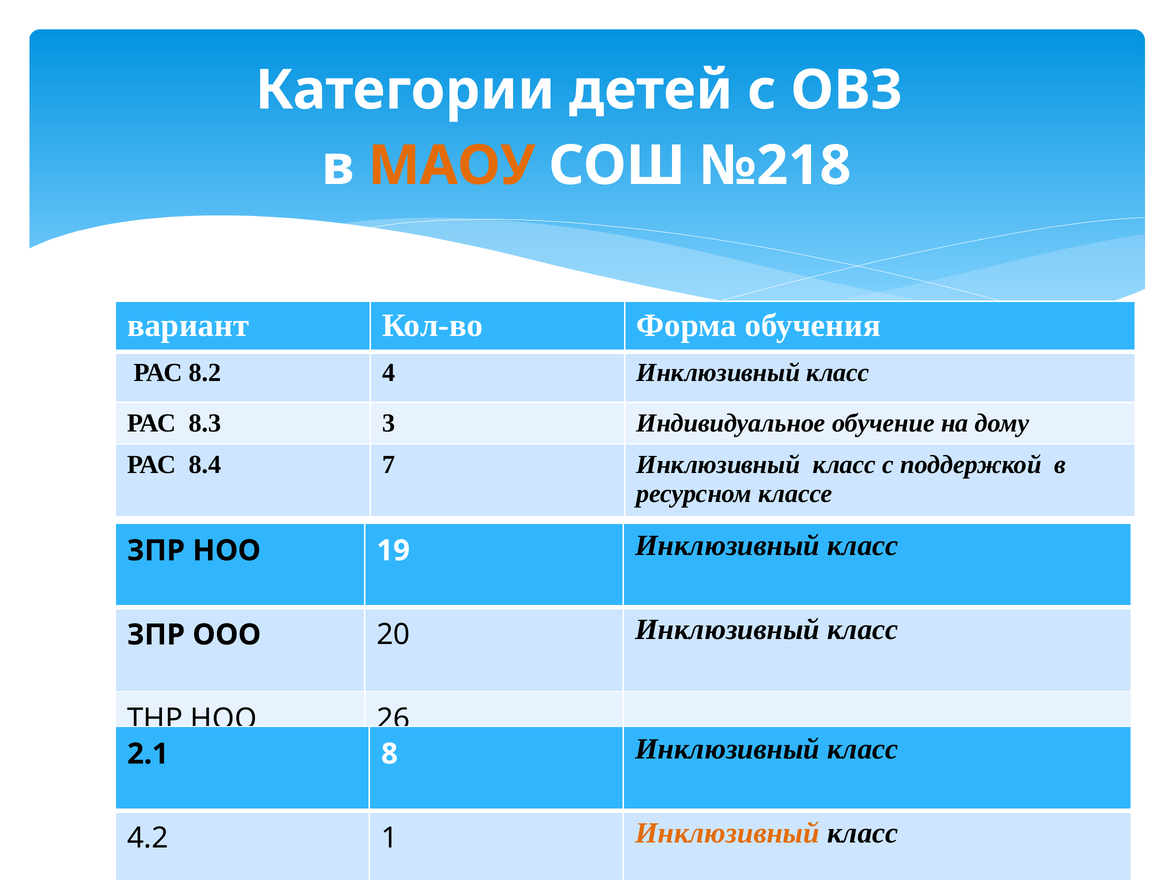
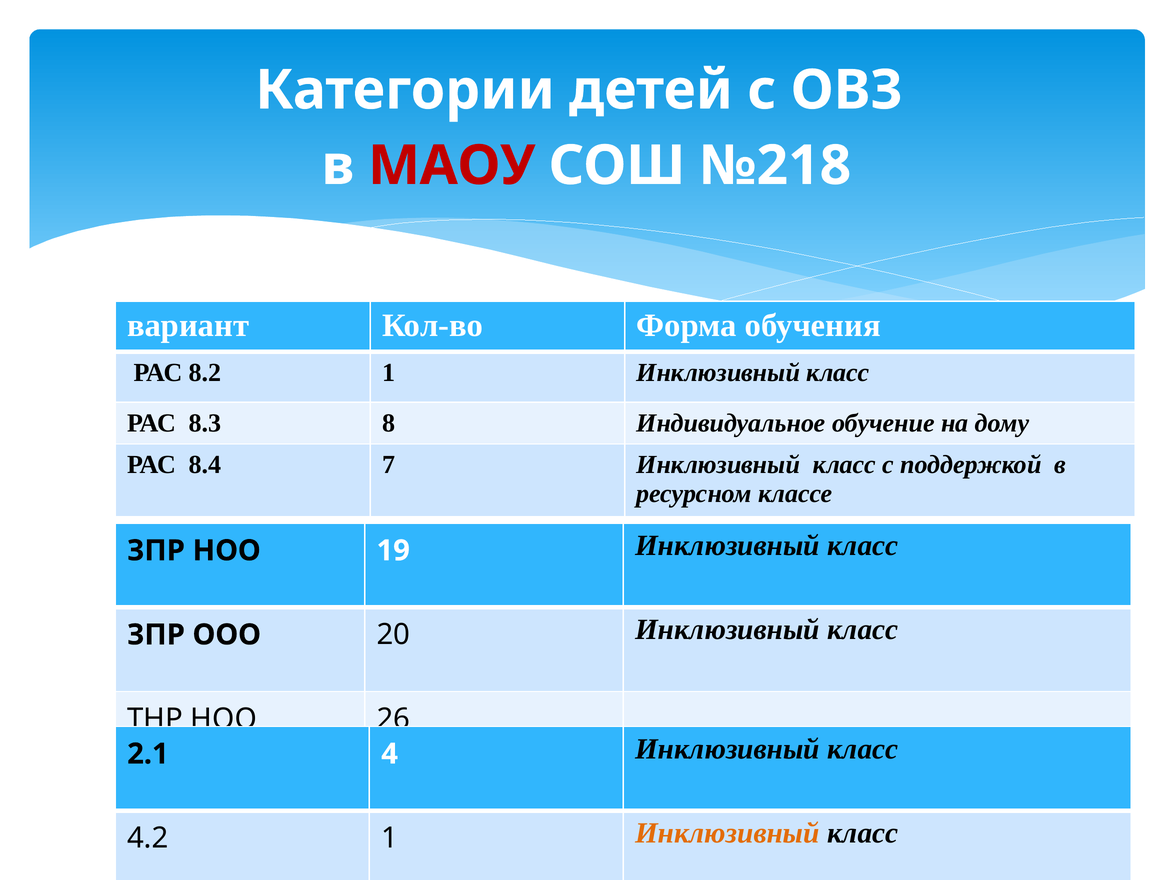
МАОУ colour: orange -> red
8.2 4: 4 -> 1
3: 3 -> 8
8: 8 -> 4
